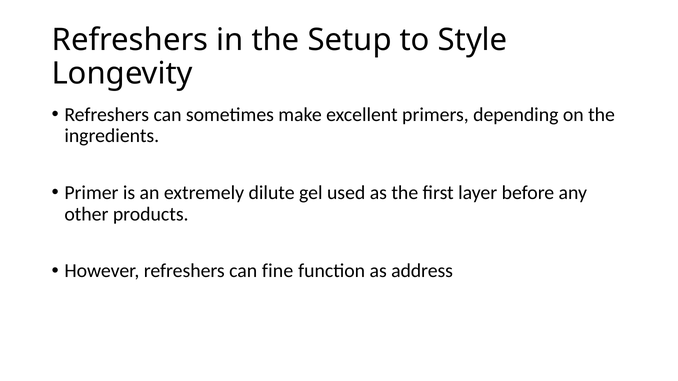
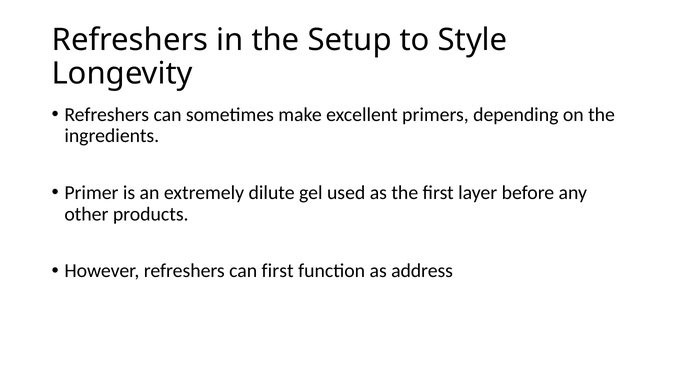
can fine: fine -> first
